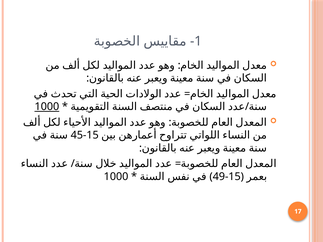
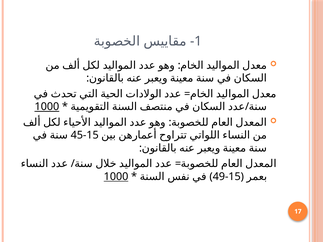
1000 at (116, 177) underline: none -> present
